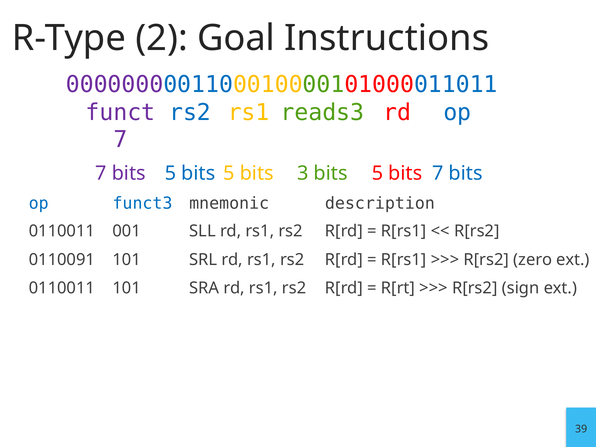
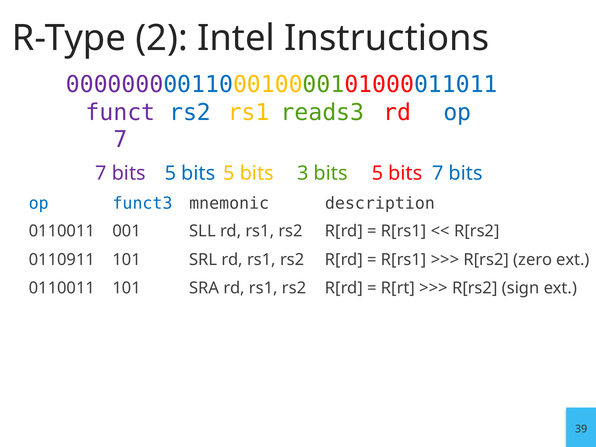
Goal: Goal -> Intel
0110091: 0110091 -> 0110911
